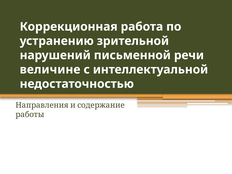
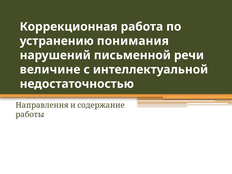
зрительной: зрительной -> понимания
